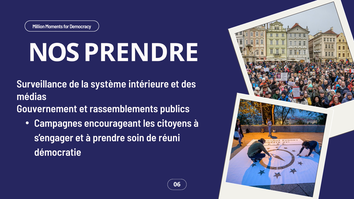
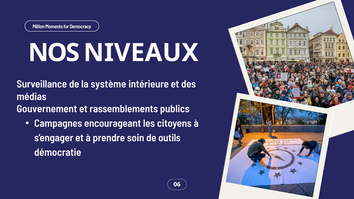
NOS PRENDRE: PRENDRE -> NIVEAUX
réuni: réuni -> outils
